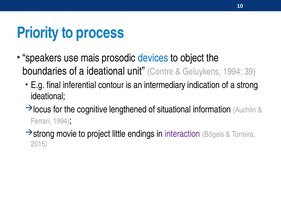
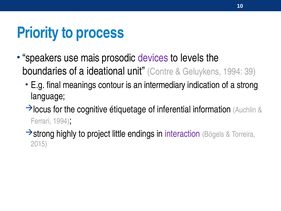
devices colour: blue -> purple
object: object -> levels
inferential: inferential -> meanings
ideational at (48, 96): ideational -> language
lengthened: lengthened -> étiquetage
situational: situational -> inferential
movie: movie -> highly
